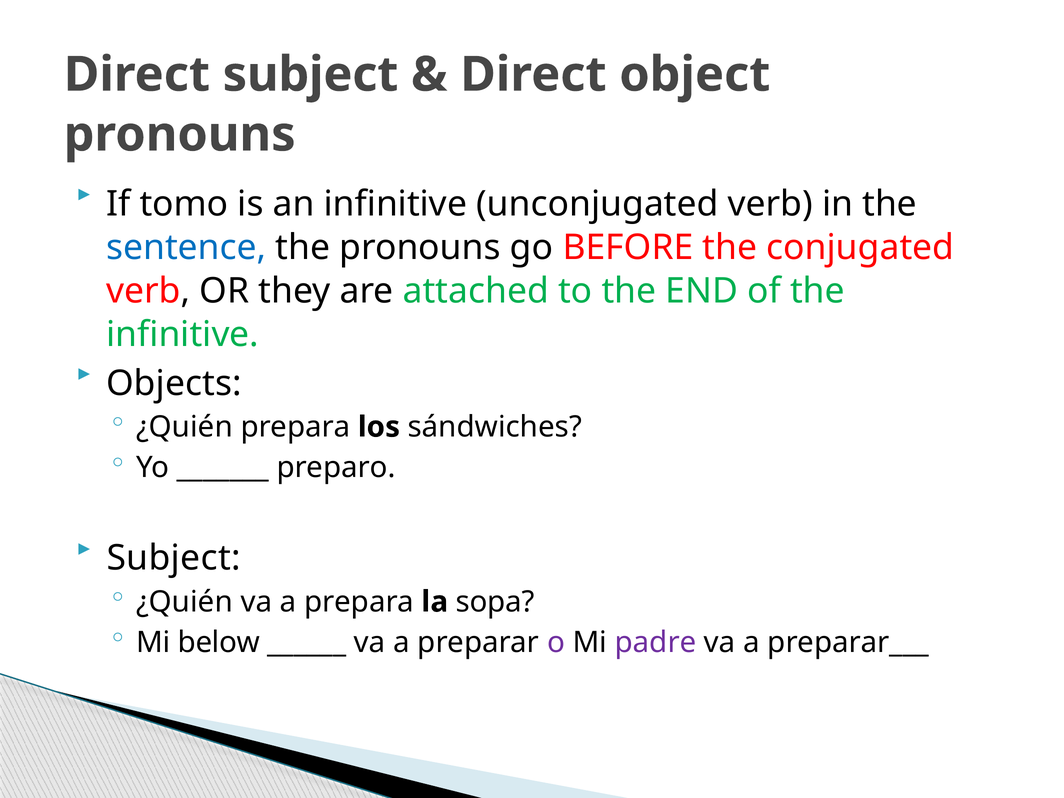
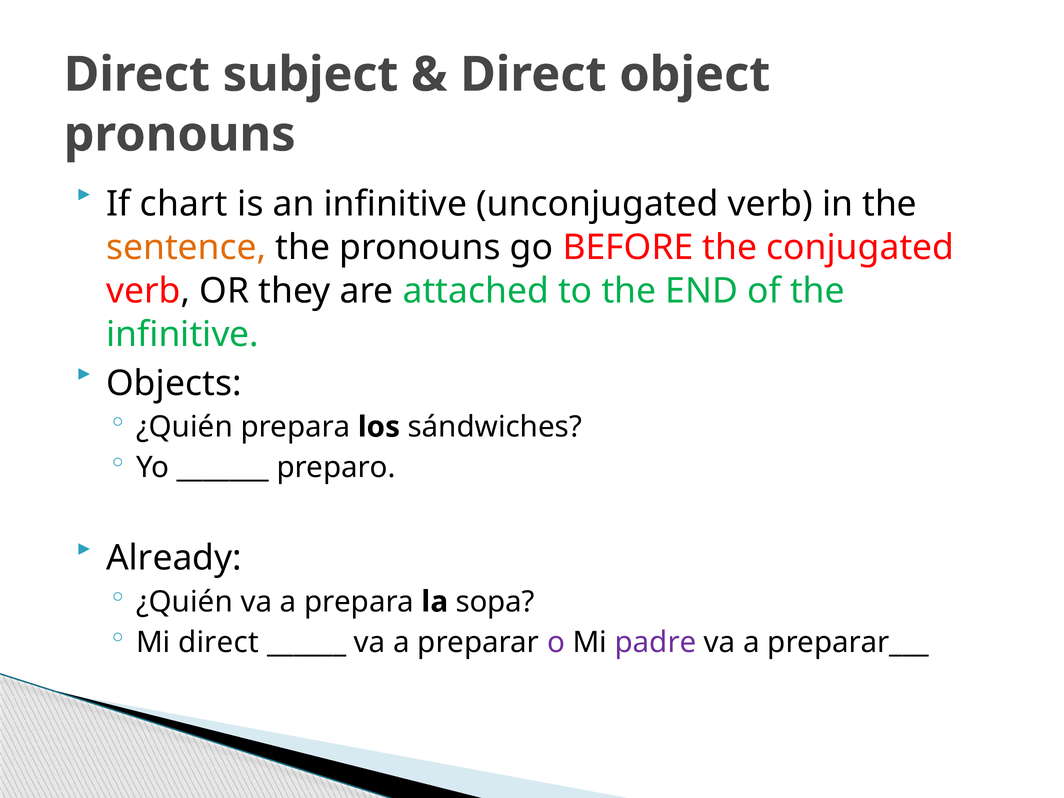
tomo: tomo -> chart
sentence colour: blue -> orange
Subject at (174, 558): Subject -> Already
Mi below: below -> direct
